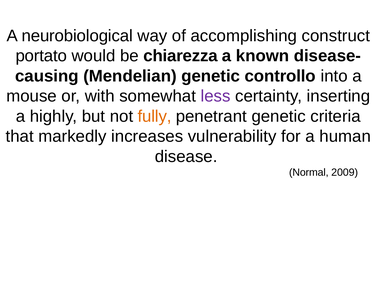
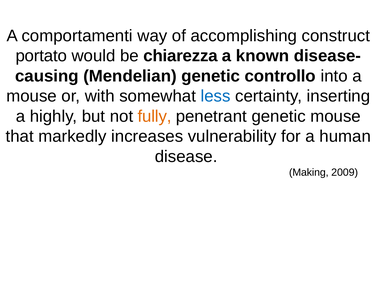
neurobiological: neurobiological -> comportamenti
less colour: purple -> blue
genetic criteria: criteria -> mouse
Normal: Normal -> Making
